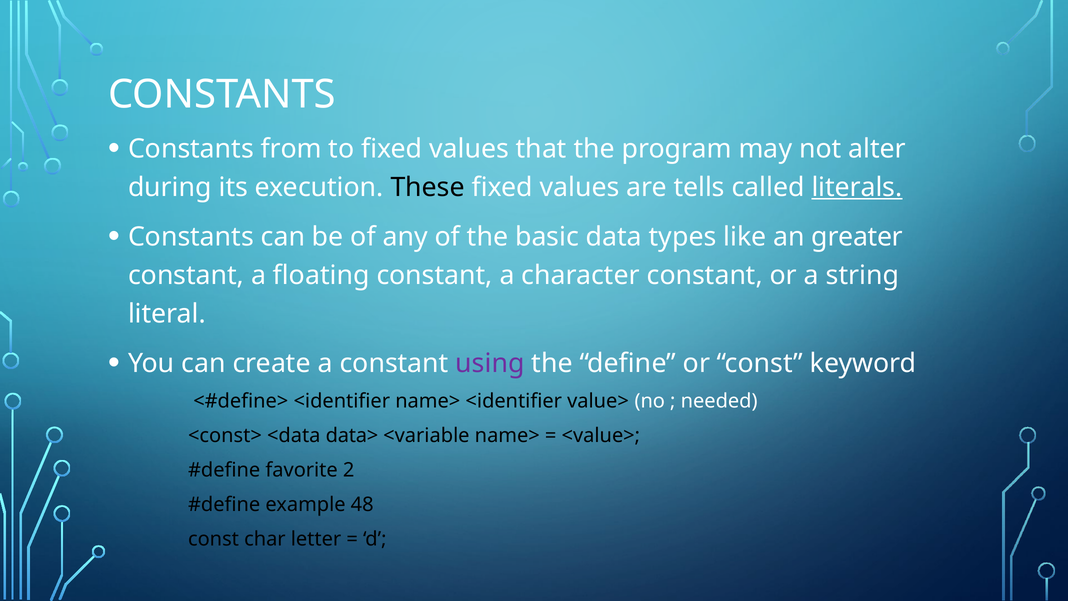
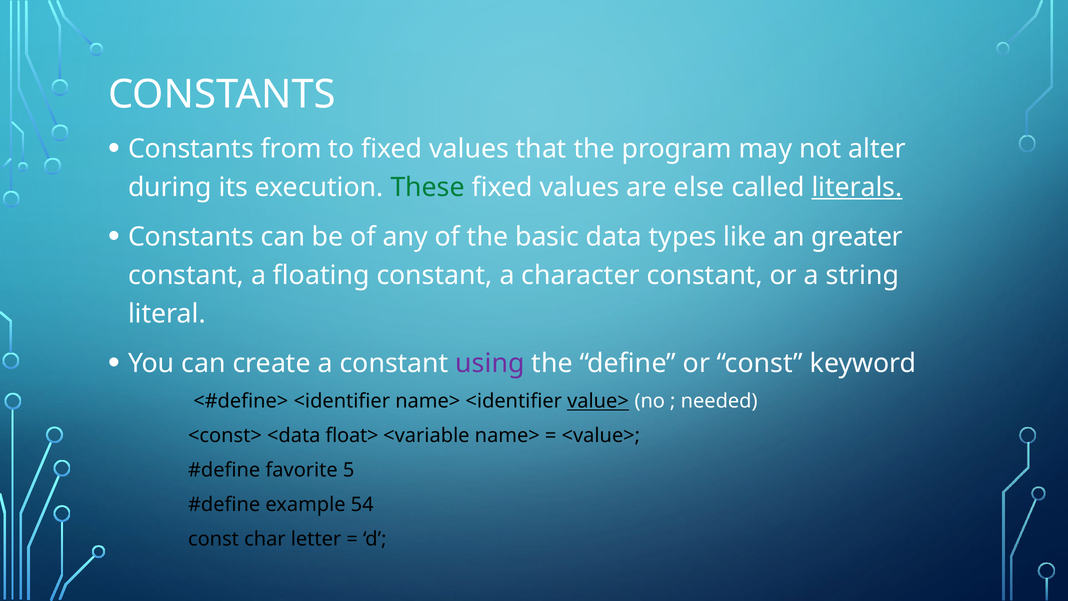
These colour: black -> green
tells: tells -> else
value> underline: none -> present
data>: data> -> float>
2: 2 -> 5
48: 48 -> 54
